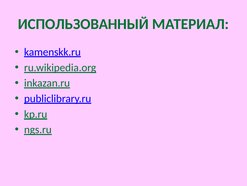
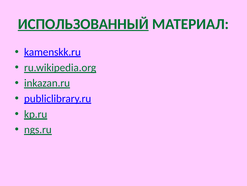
ИСПОЛЬЗОВАННЫЙ underline: none -> present
